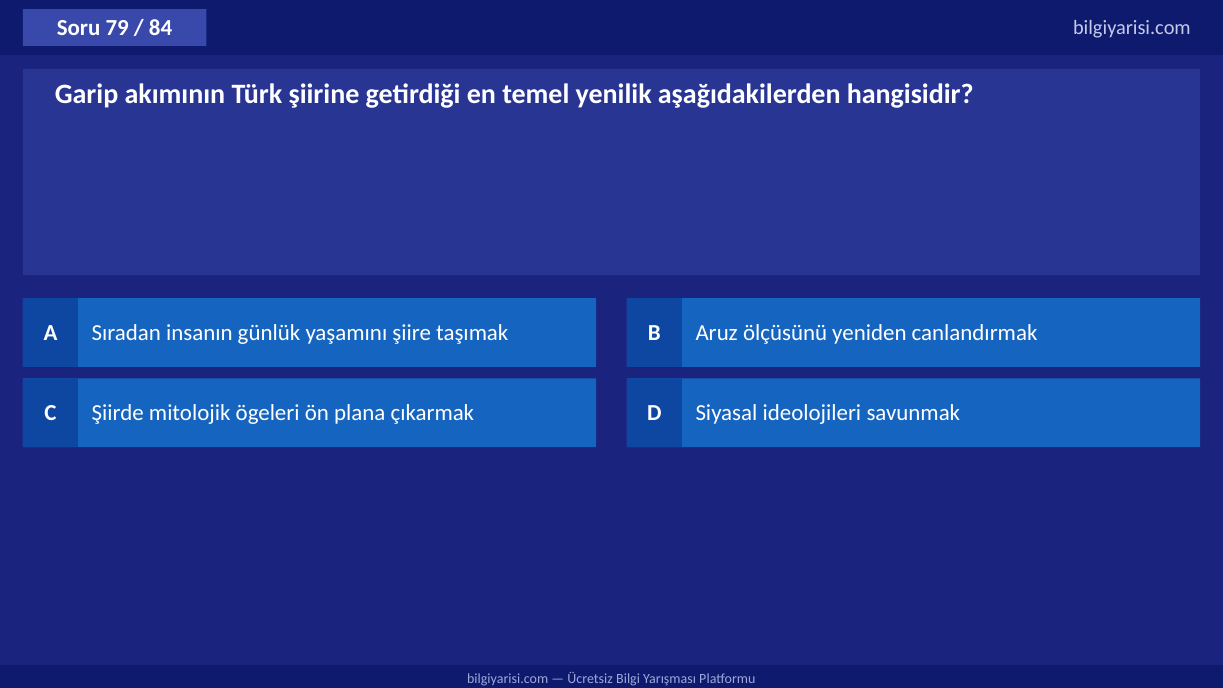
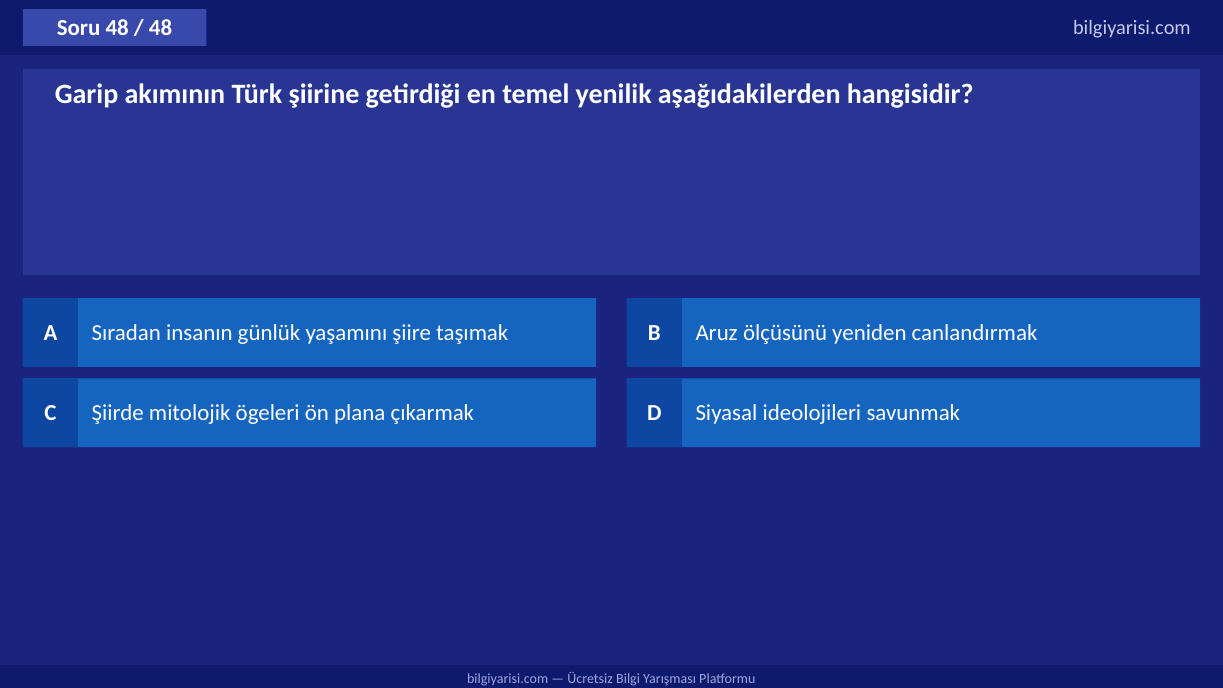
Soru 79: 79 -> 48
84 at (161, 28): 84 -> 48
